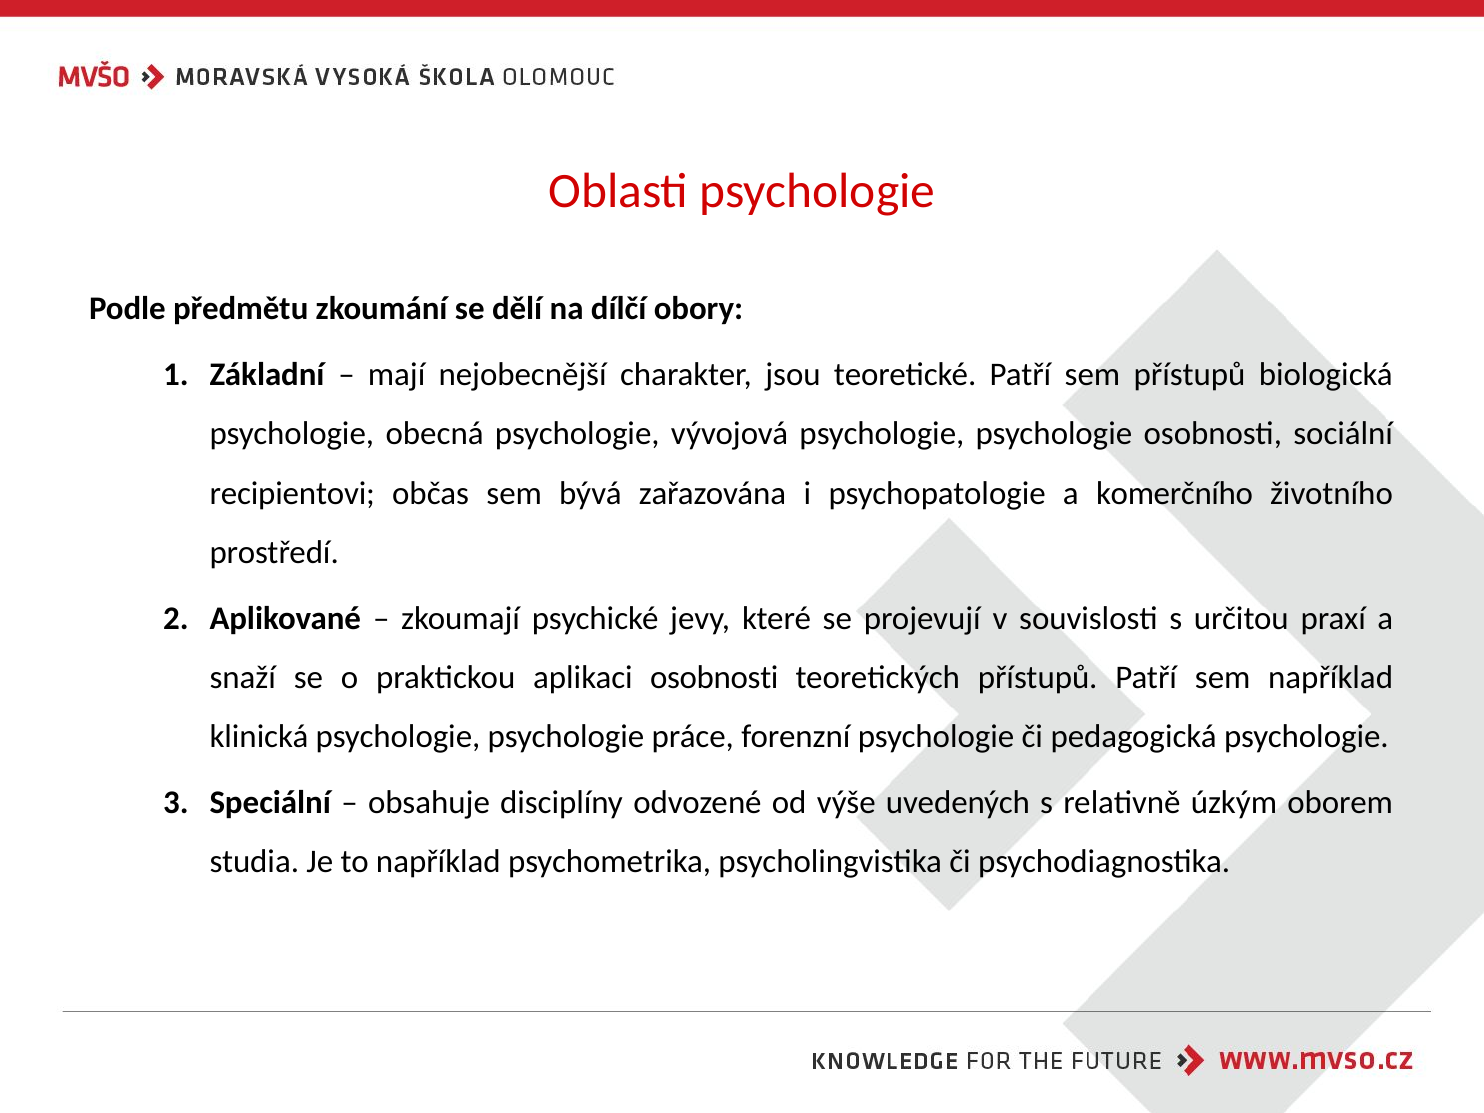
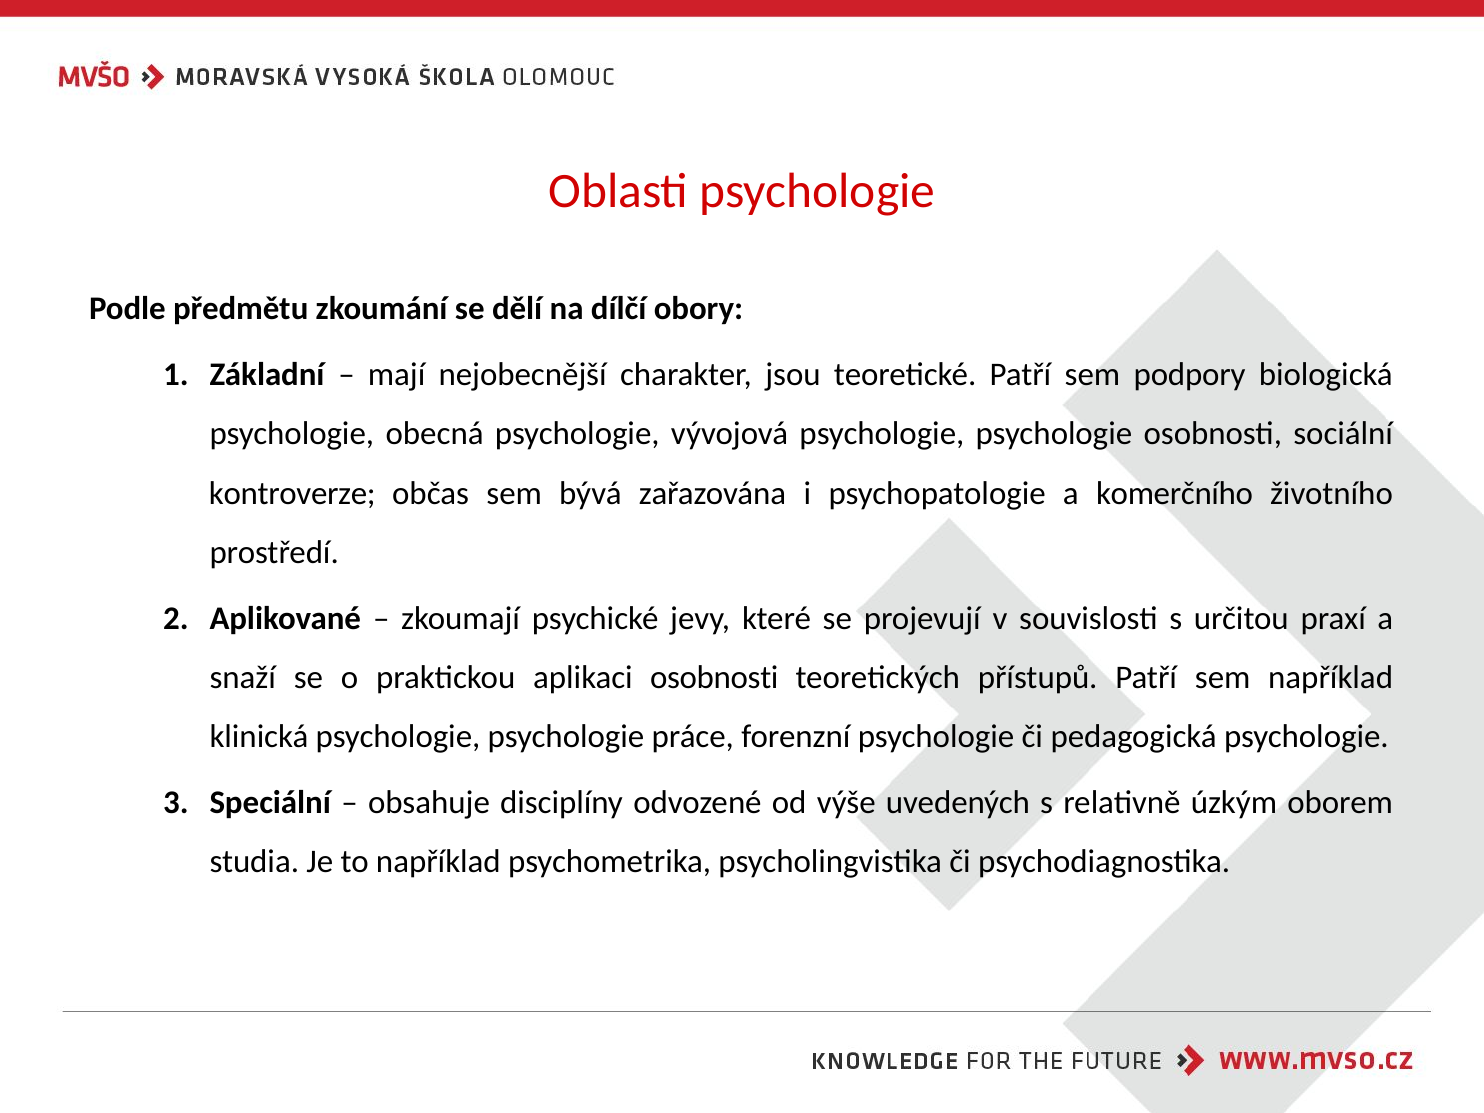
sem přístupů: přístupů -> podpory
recipientovi: recipientovi -> kontroverze
